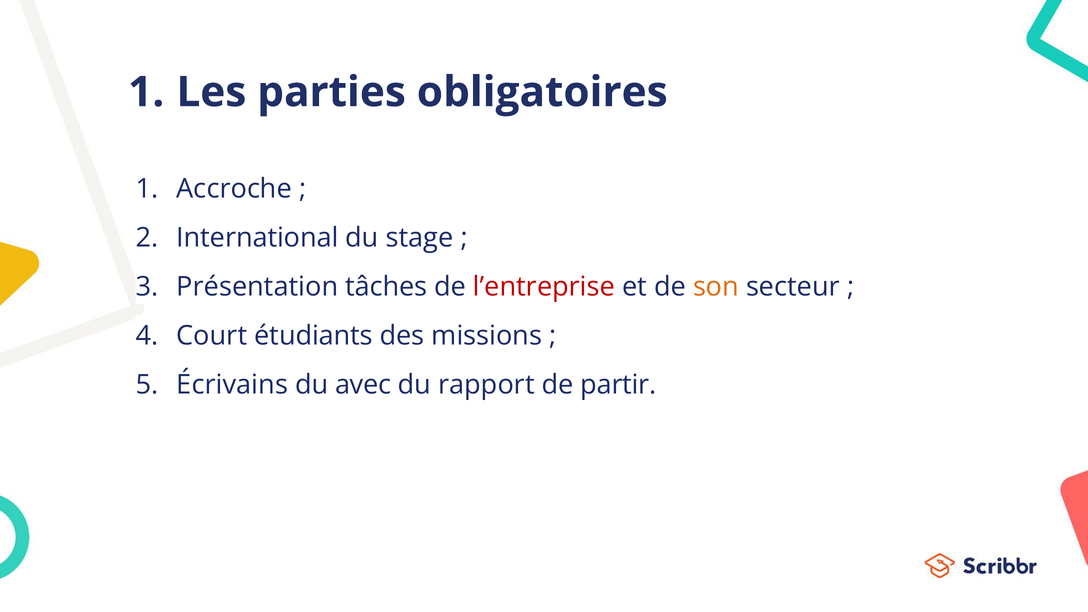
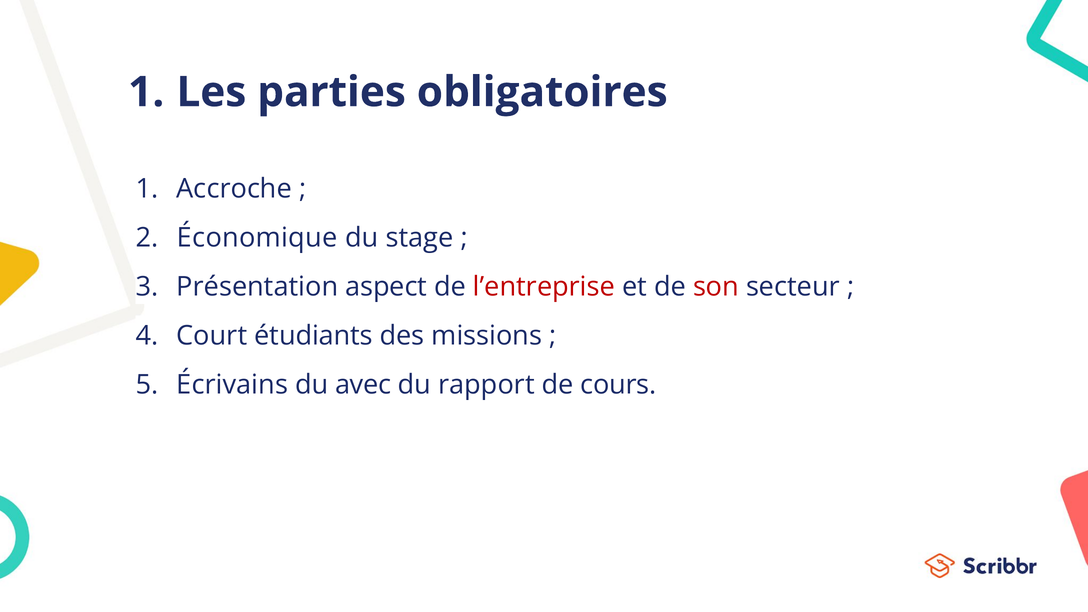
International: International -> Économique
tâches: tâches -> aspect
son colour: orange -> red
partir: partir -> cours
